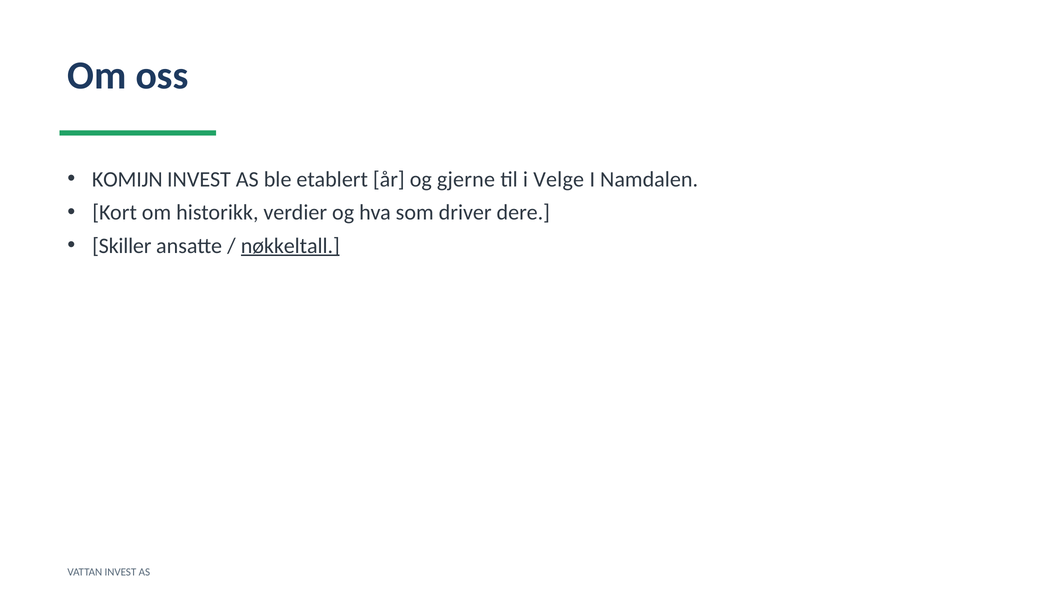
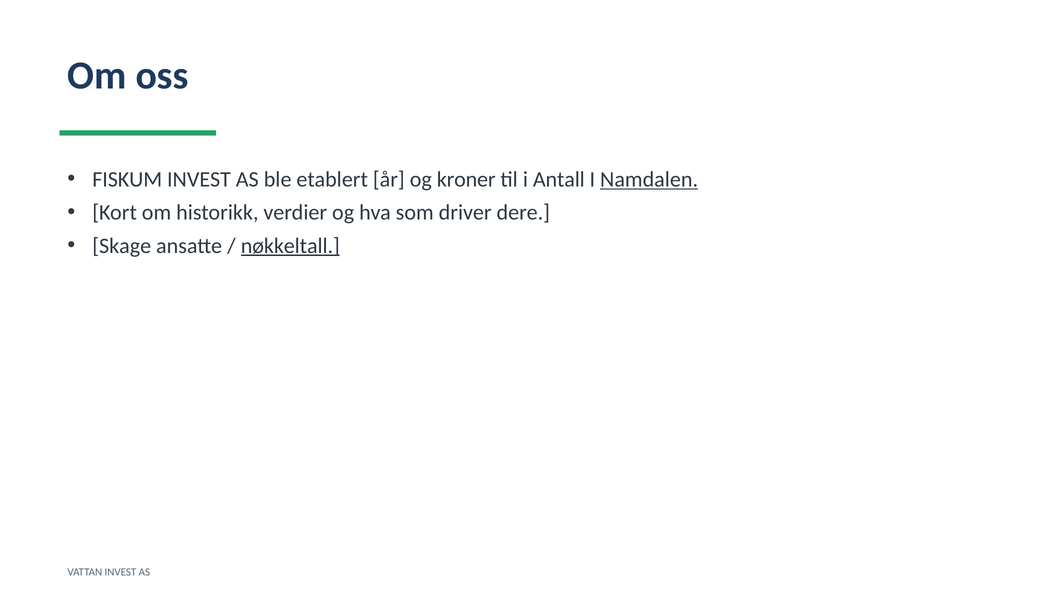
KOMIJN: KOMIJN -> FISKUM
gjerne: gjerne -> kroner
Velge: Velge -> Antall
Namdalen underline: none -> present
Skiller: Skiller -> Skage
